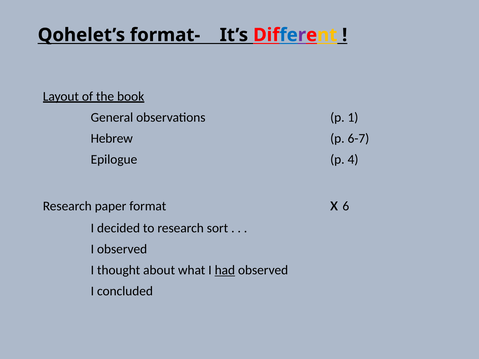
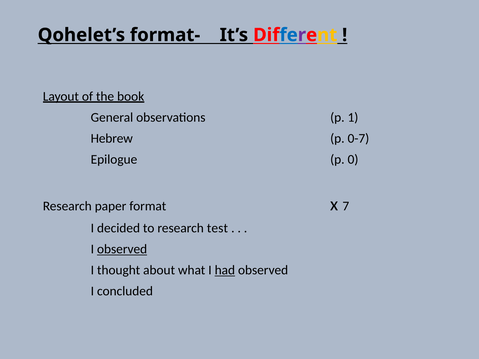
6-7: 6-7 -> 0-7
4: 4 -> 0
6: 6 -> 7
sort: sort -> test
observed at (122, 249) underline: none -> present
